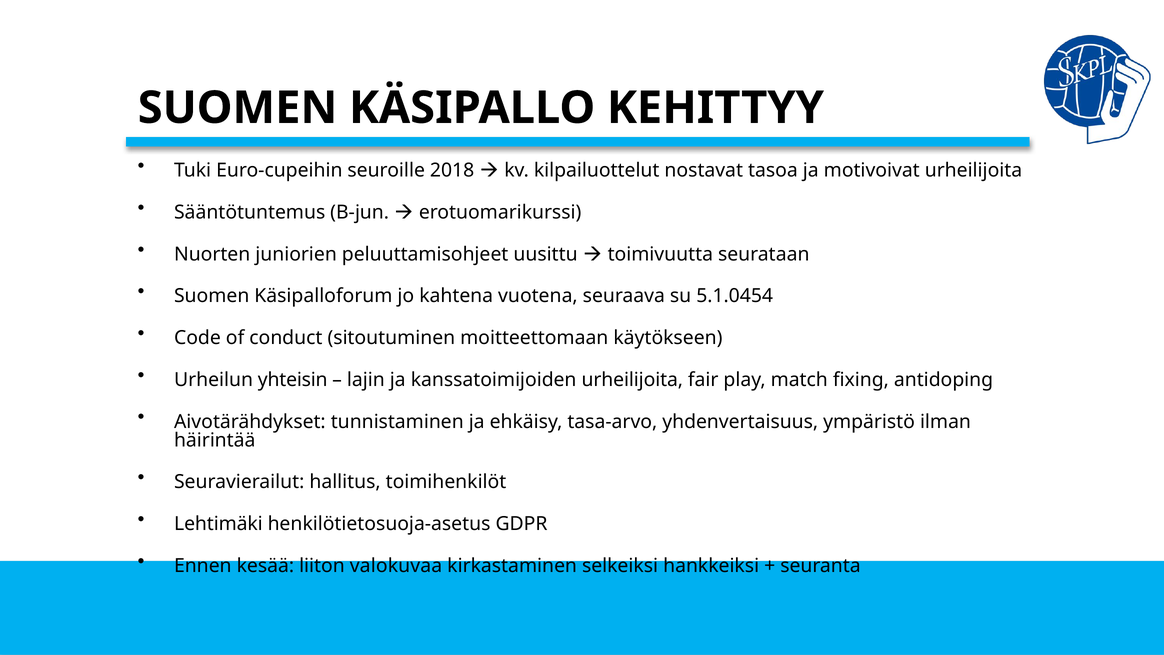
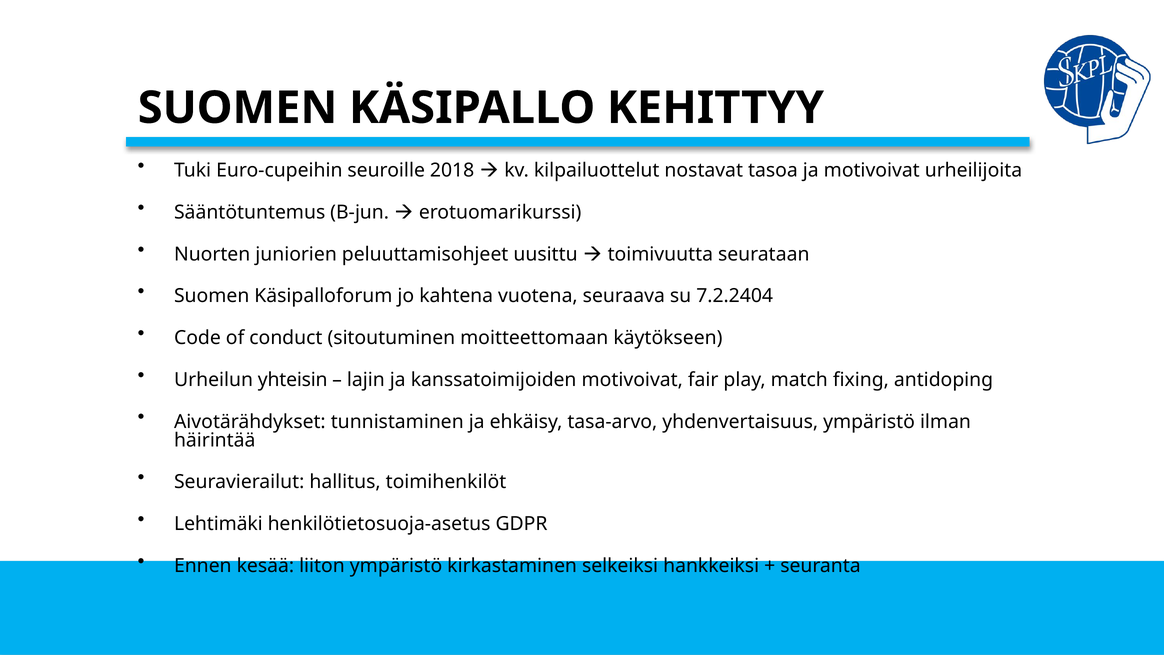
5.1.0454: 5.1.0454 -> 7.2.2404
kanssatoimijoiden urheilijoita: urheilijoita -> motivoivat
liiton valokuvaa: valokuvaa -> ympäristö
